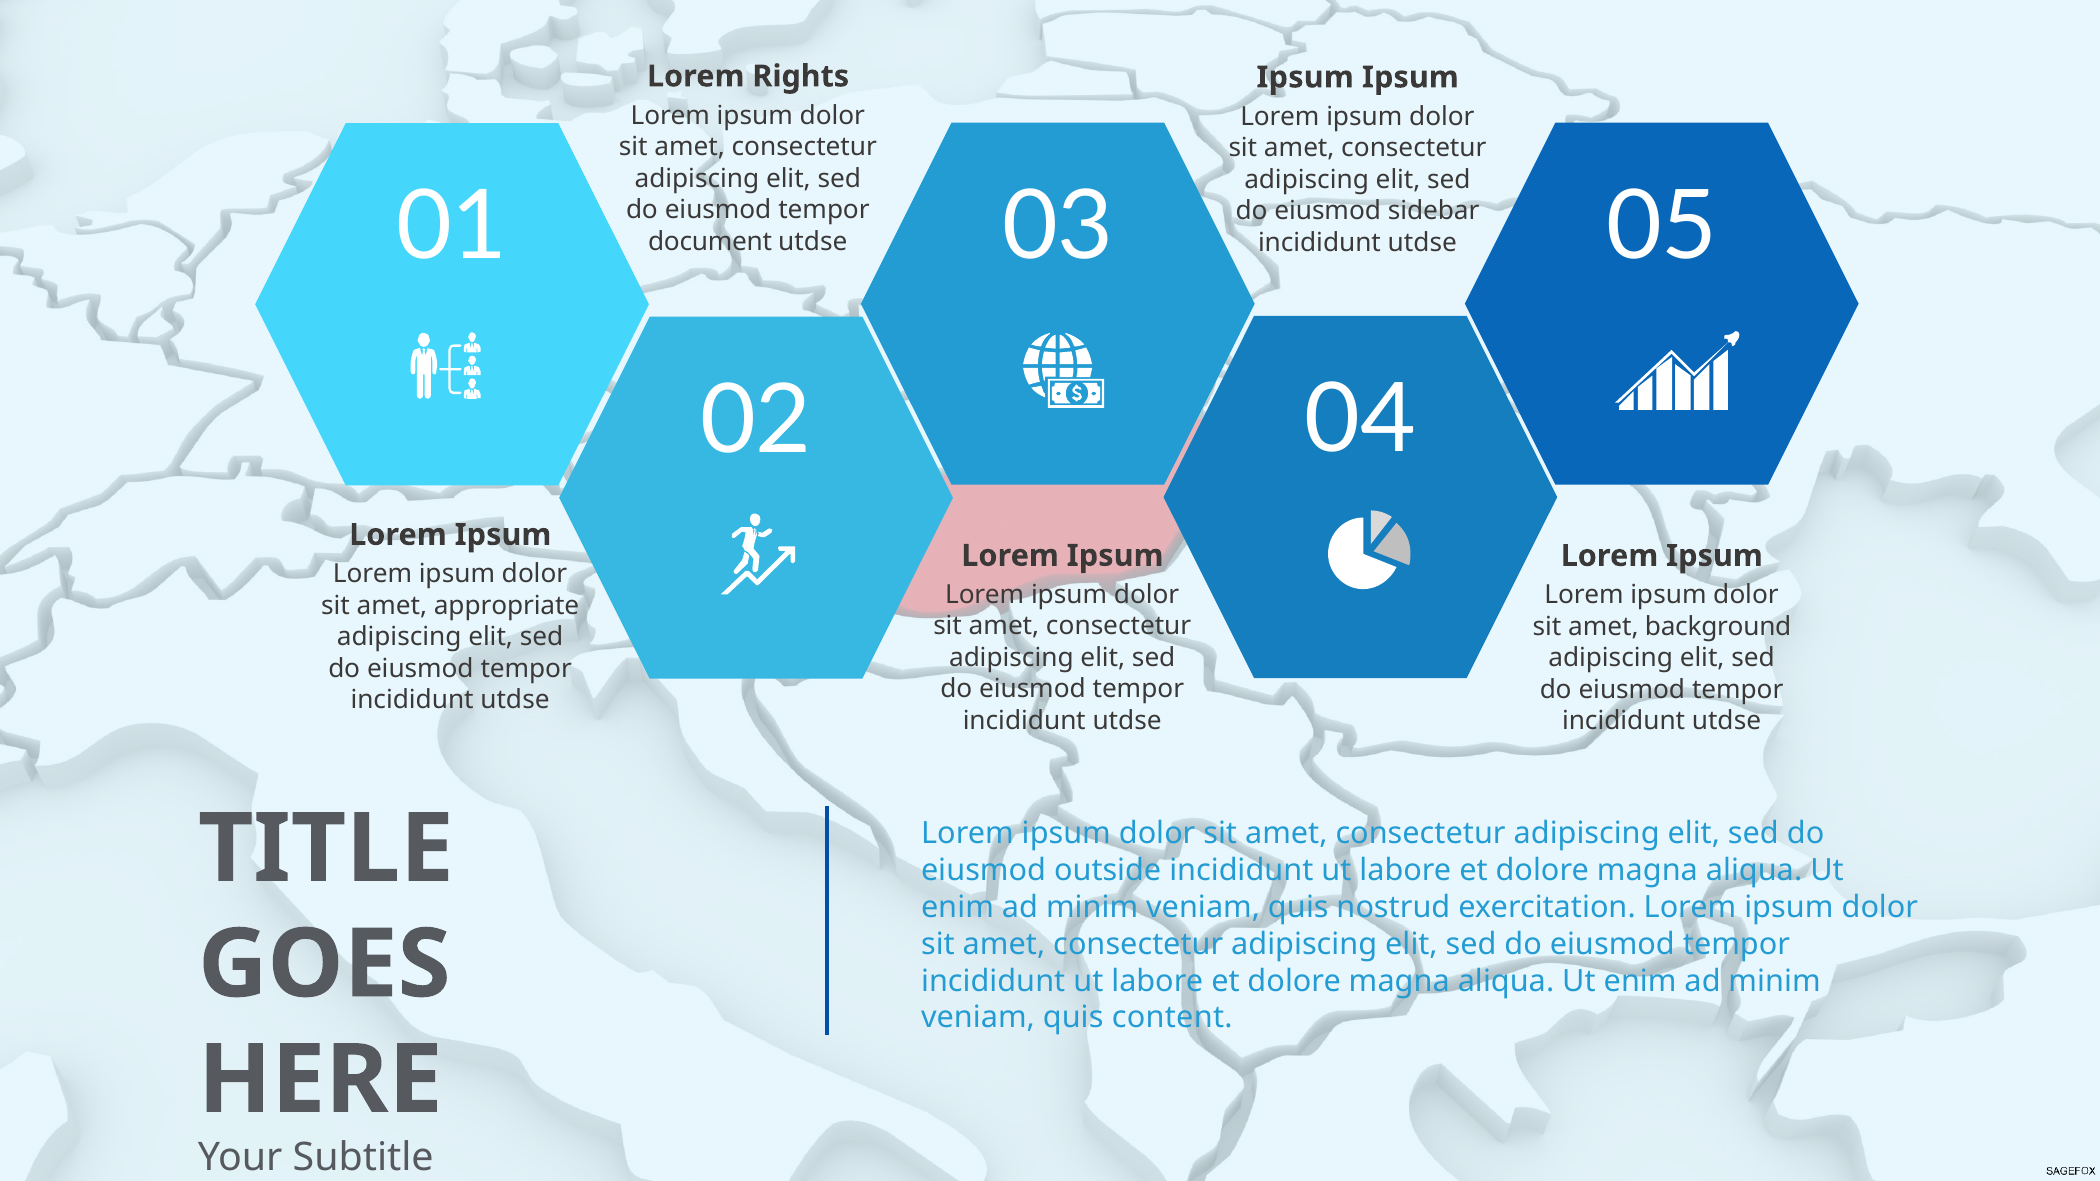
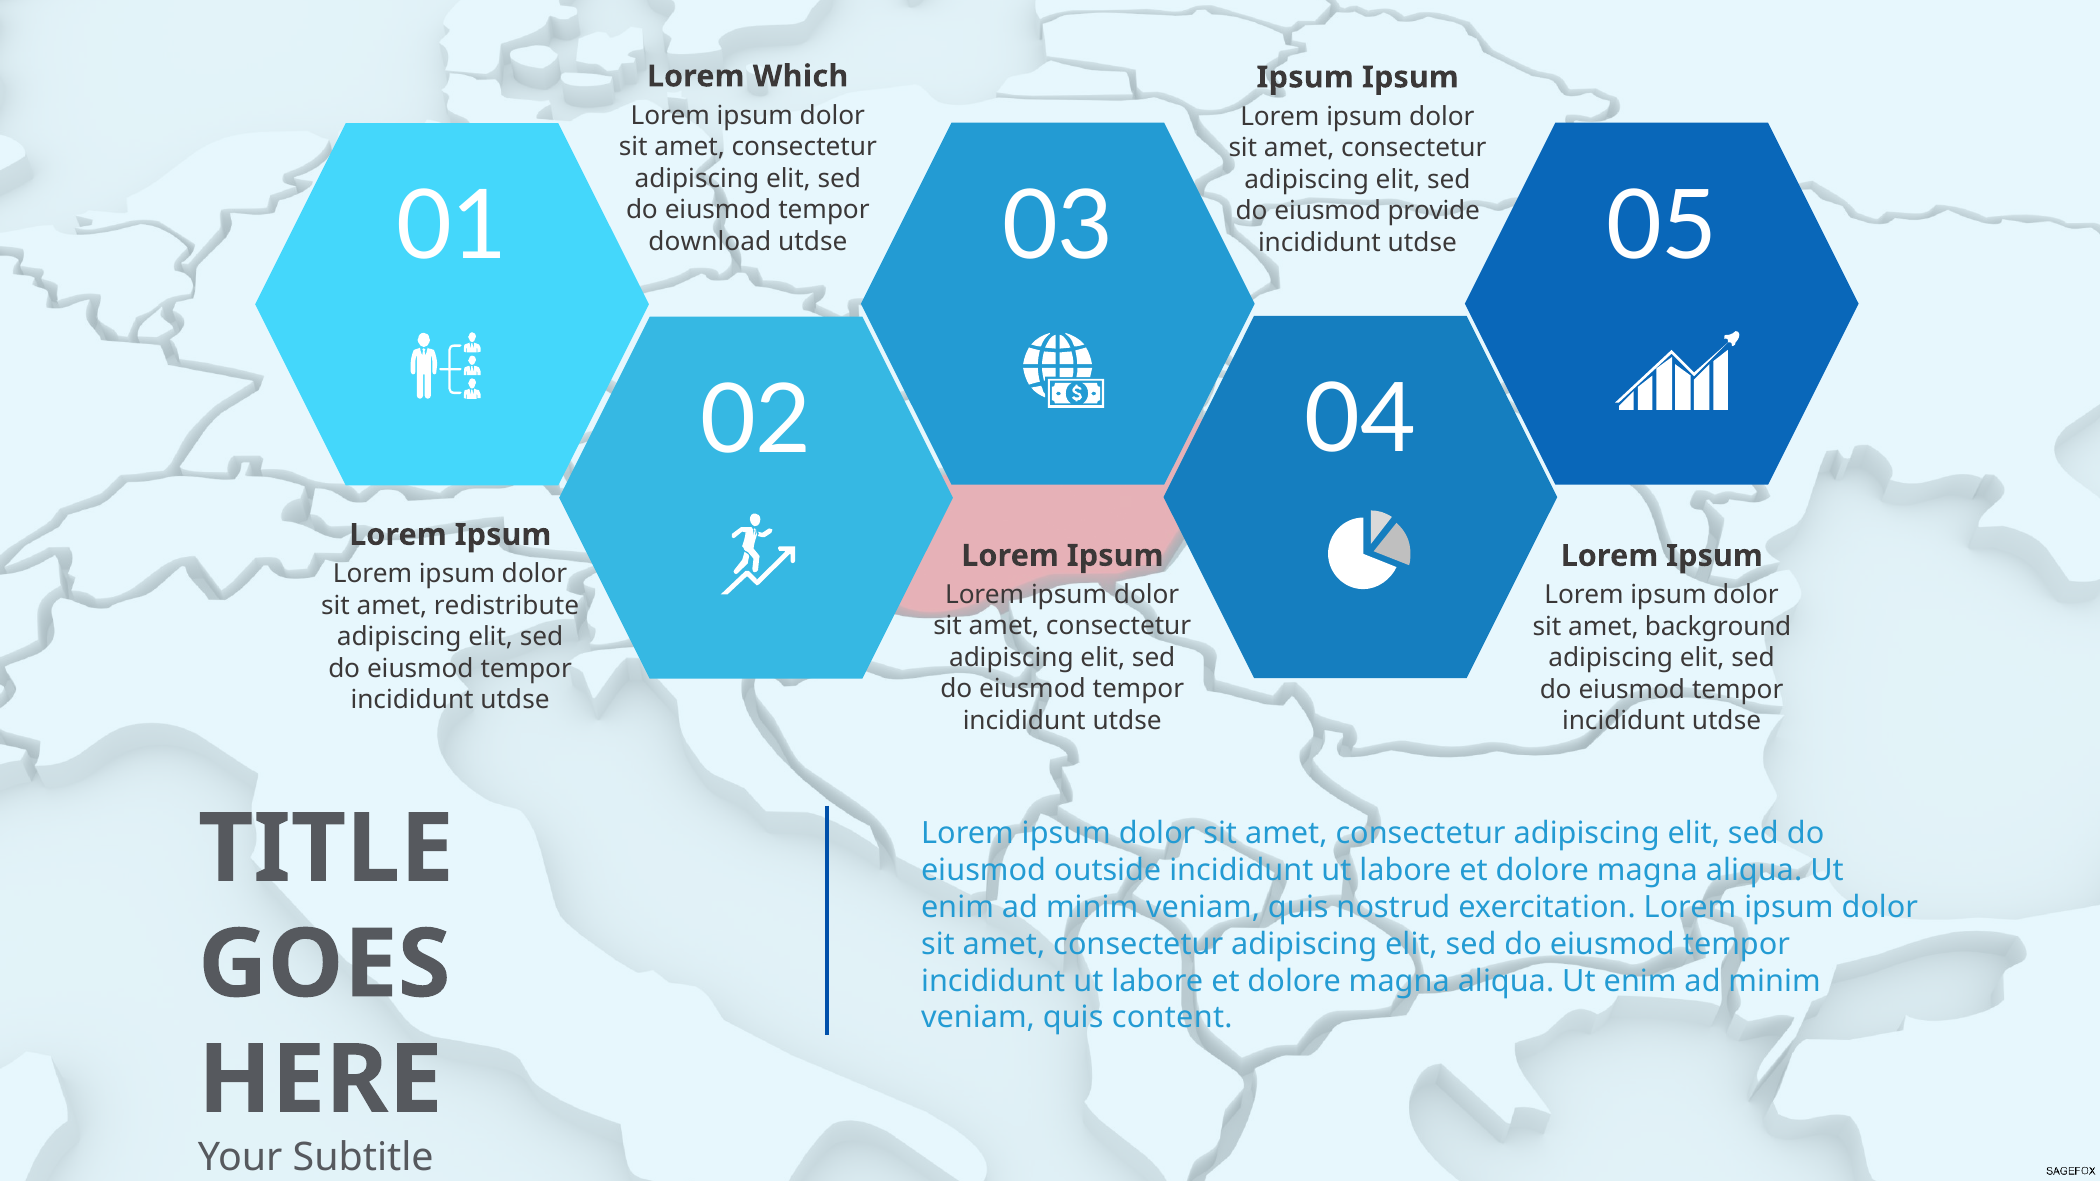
Rights: Rights -> Which
sidebar: sidebar -> provide
document: document -> download
appropriate: appropriate -> redistribute
